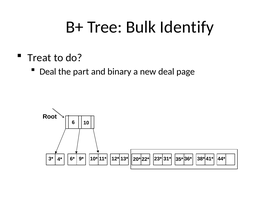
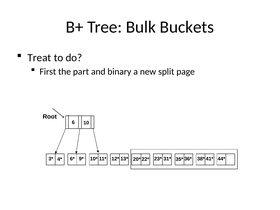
Identify: Identify -> Buckets
Deal at (48, 72): Deal -> First
new deal: deal -> split
